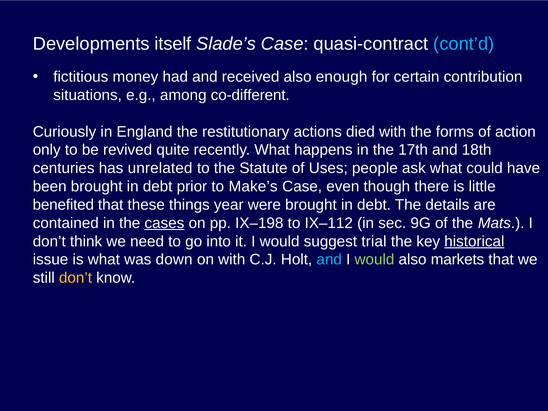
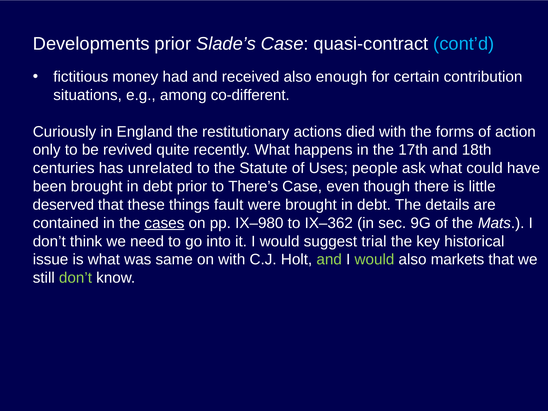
Developments itself: itself -> prior
Make’s: Make’s -> There’s
benefited: benefited -> deserved
year: year -> fault
IX–198: IX–198 -> IX–980
IX–112: IX–112 -> IX–362
historical underline: present -> none
down: down -> same
and at (329, 260) colour: light blue -> light green
don’t at (75, 278) colour: yellow -> light green
